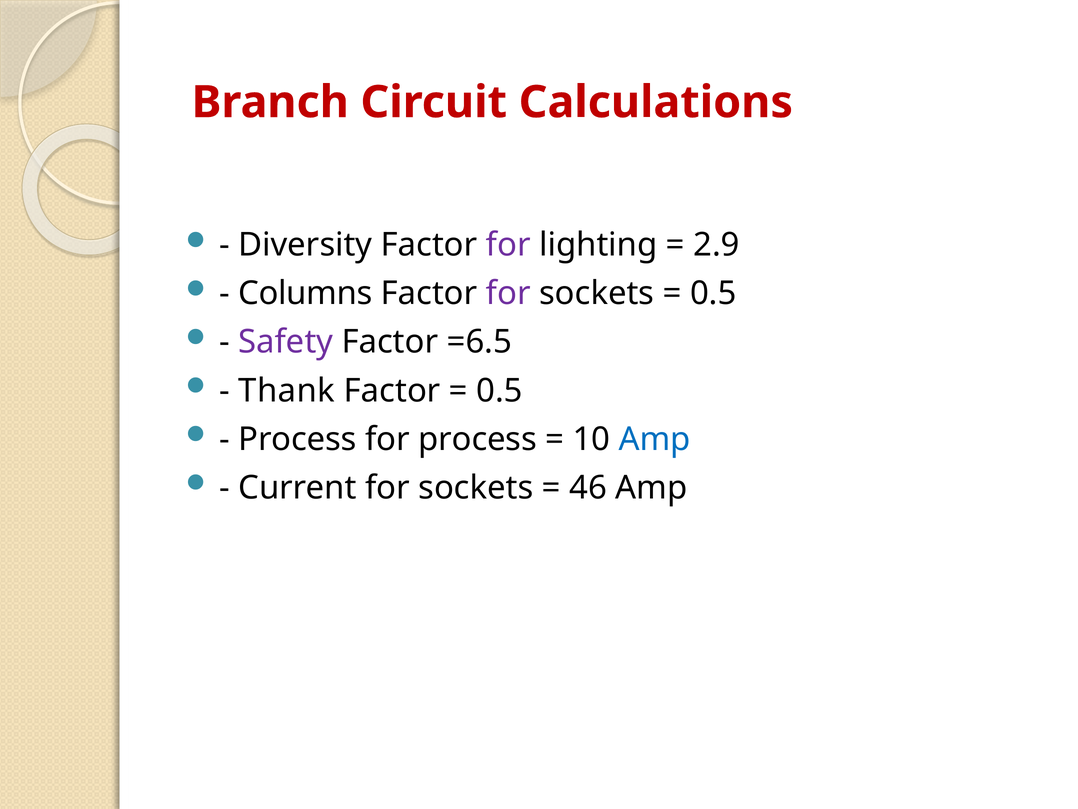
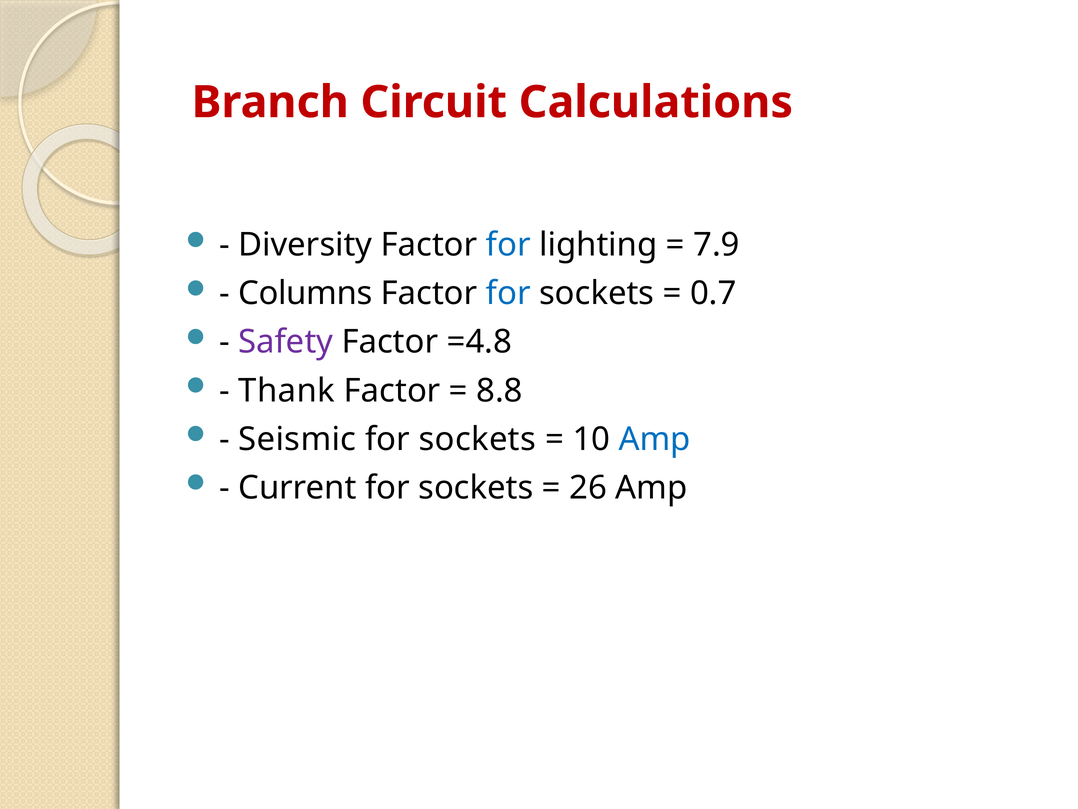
for at (508, 245) colour: purple -> blue
2.9: 2.9 -> 7.9
for at (508, 293) colour: purple -> blue
0.5 at (713, 293): 0.5 -> 0.7
=6.5: =6.5 -> =4.8
0.5 at (499, 390): 0.5 -> 8.8
Process at (297, 439): Process -> Seismic
process at (478, 439): process -> sockets
46: 46 -> 26
